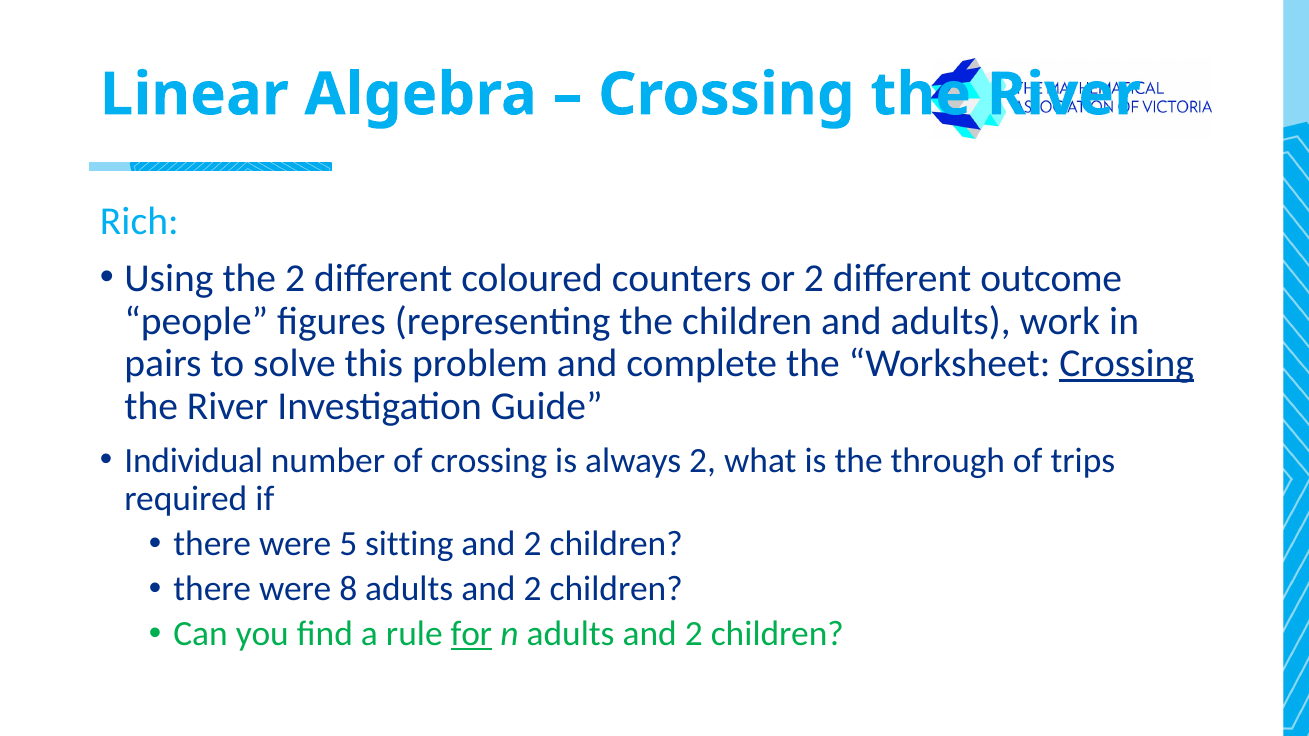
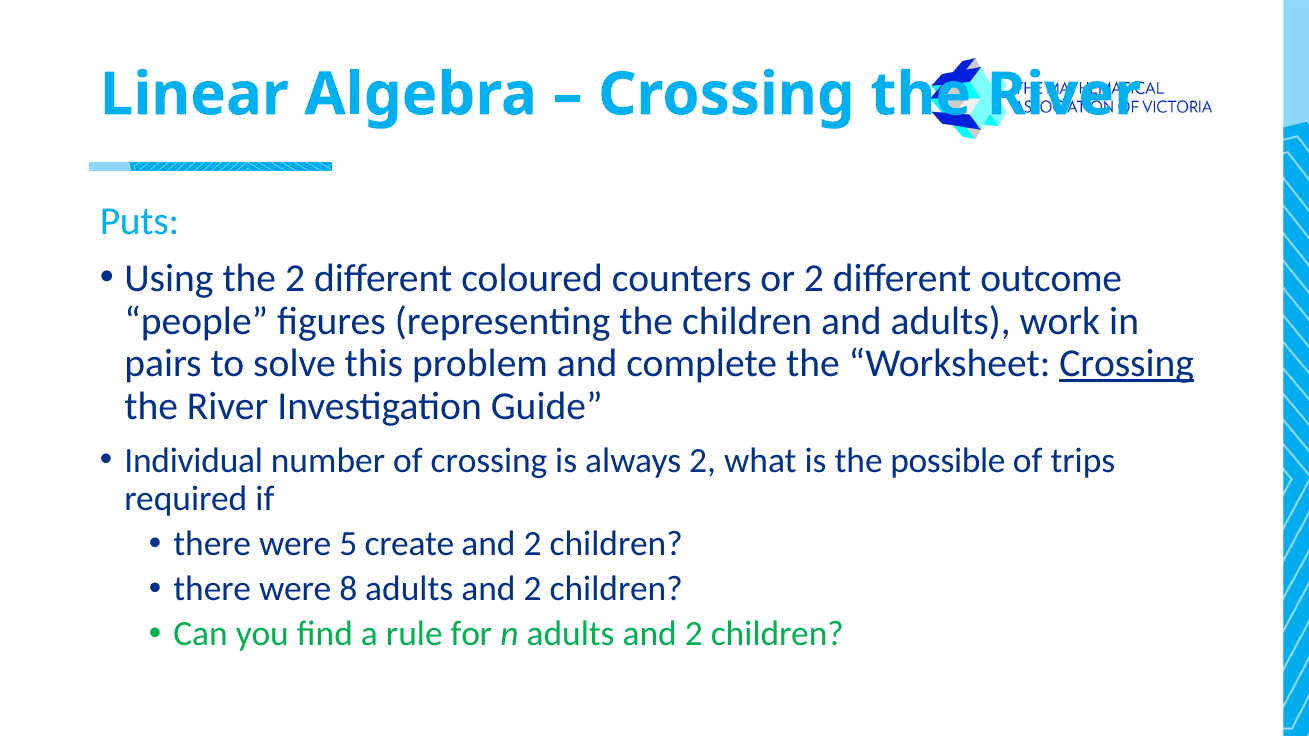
Rich: Rich -> Puts
through: through -> possible
sitting: sitting -> create
for underline: present -> none
